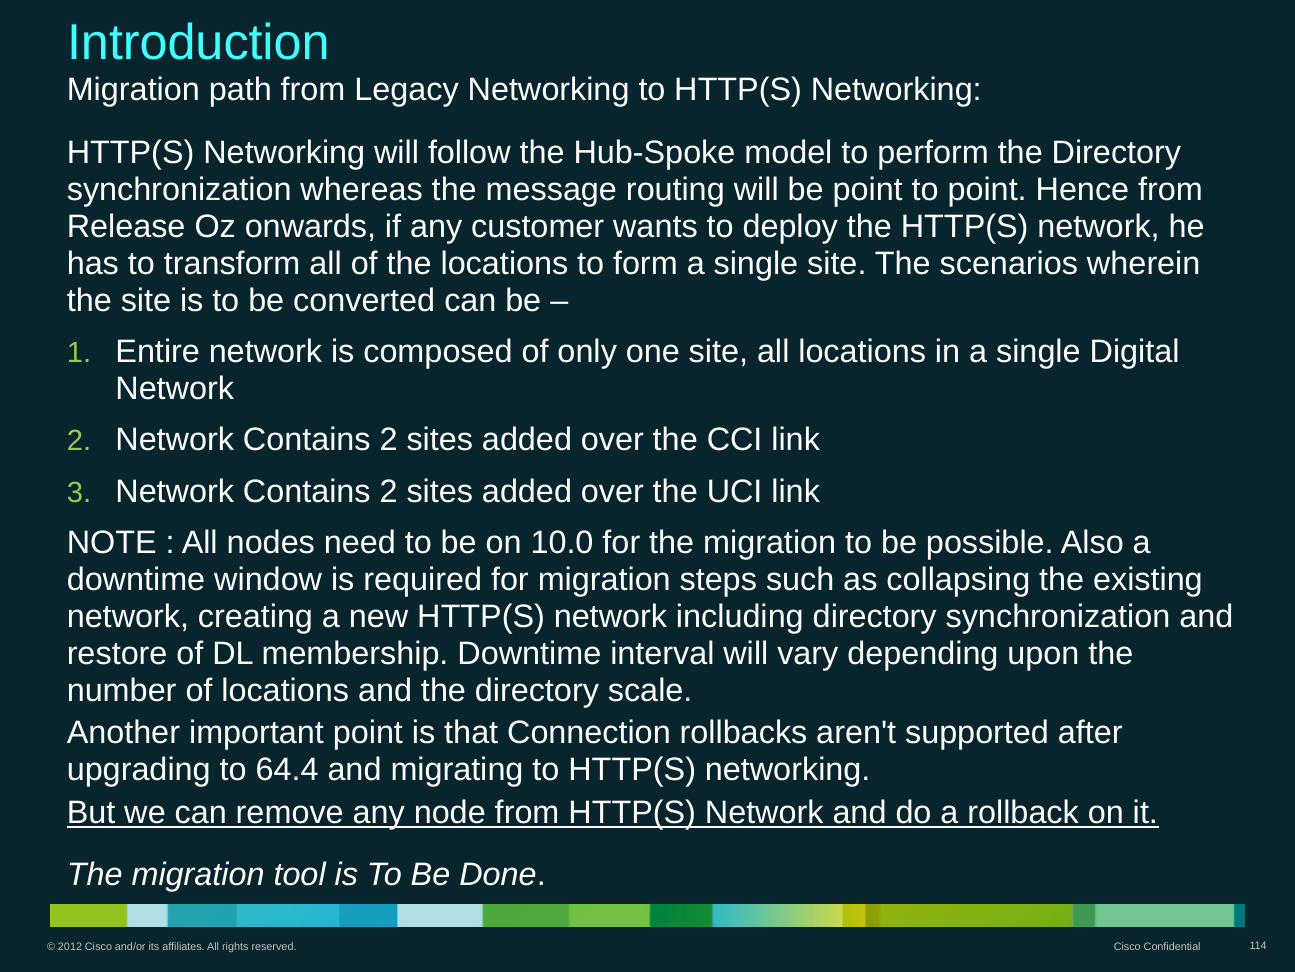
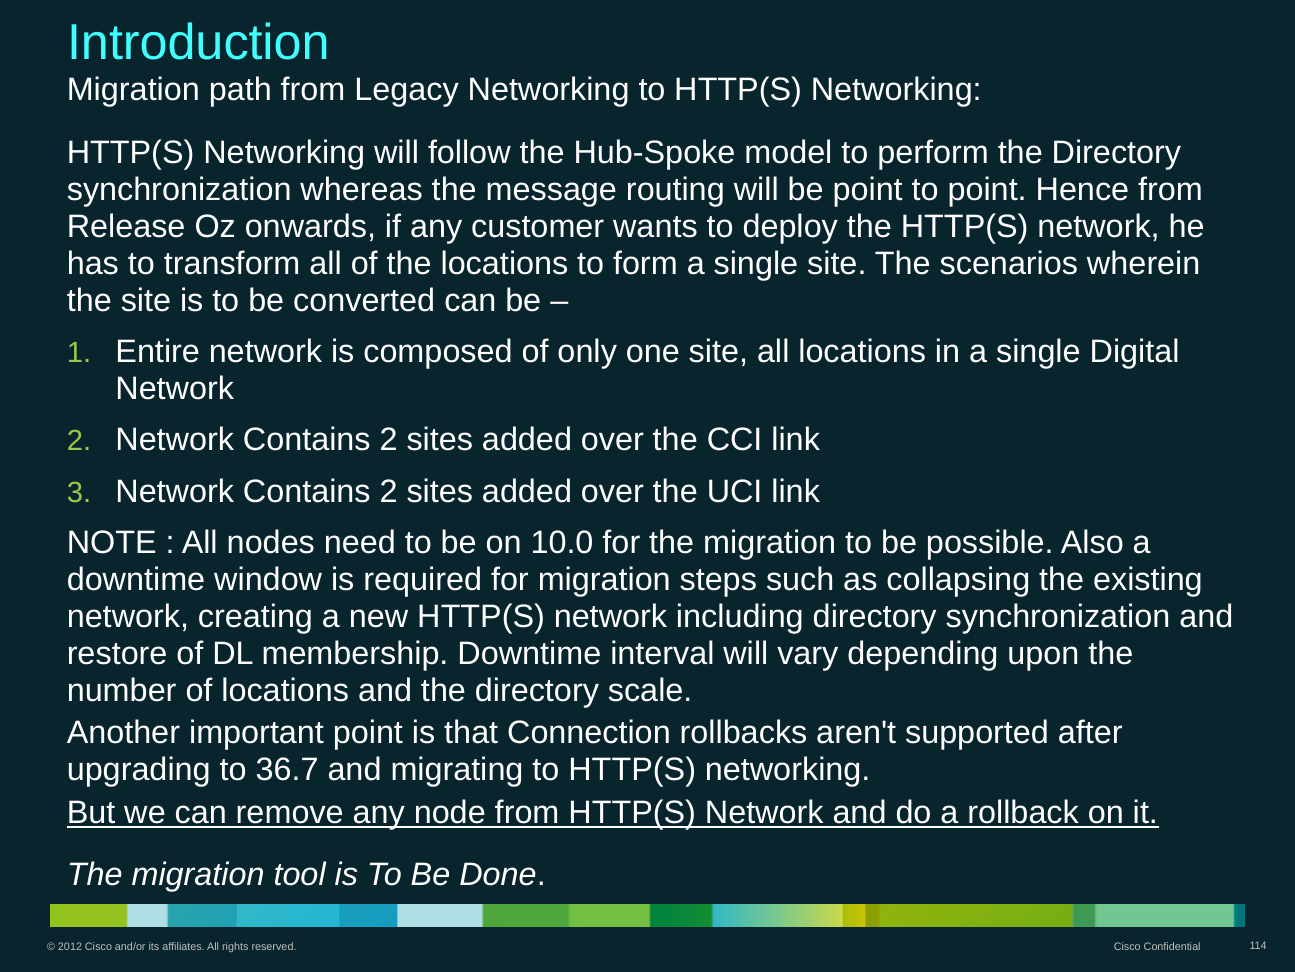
64.4: 64.4 -> 36.7
